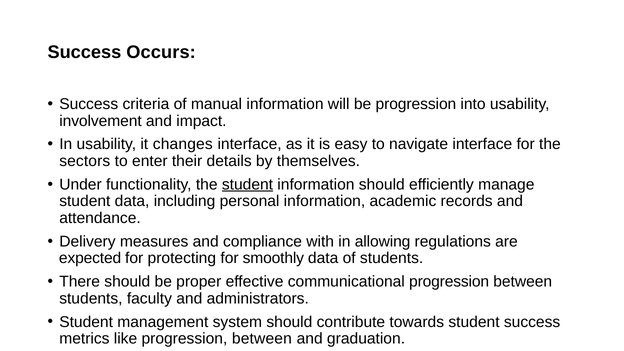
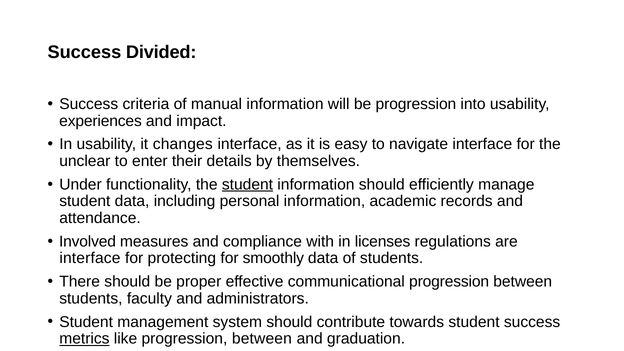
Occurs: Occurs -> Divided
involvement: involvement -> experiences
sectors: sectors -> unclear
Delivery: Delivery -> Involved
allowing: allowing -> licenses
expected at (90, 258): expected -> interface
metrics underline: none -> present
